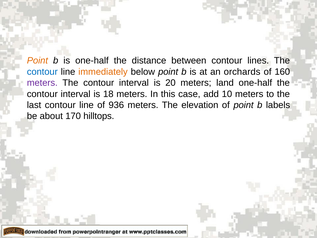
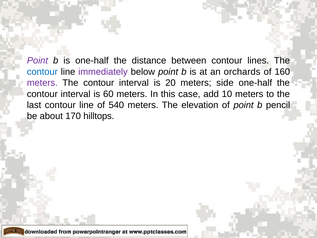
Point at (37, 61) colour: orange -> purple
immediately colour: orange -> purple
land: land -> side
18: 18 -> 60
936: 936 -> 540
labels: labels -> pencil
